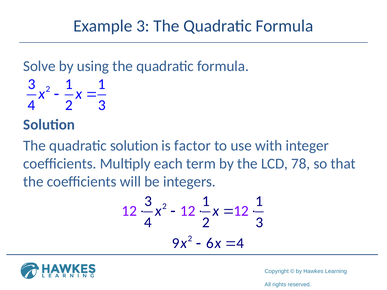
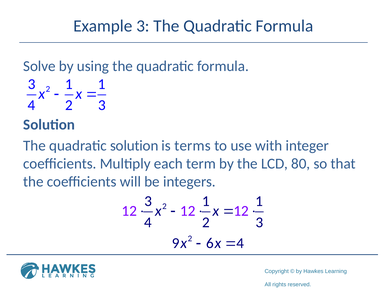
factor: factor -> terms
78: 78 -> 80
